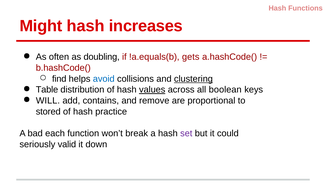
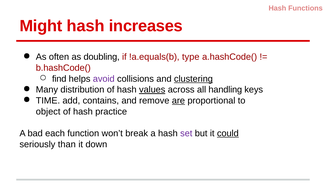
gets: gets -> type
avoid colour: blue -> purple
Table: Table -> Many
boolean: boolean -> handling
WILL: WILL -> TIME
are underline: none -> present
stored: stored -> object
could underline: none -> present
valid: valid -> than
